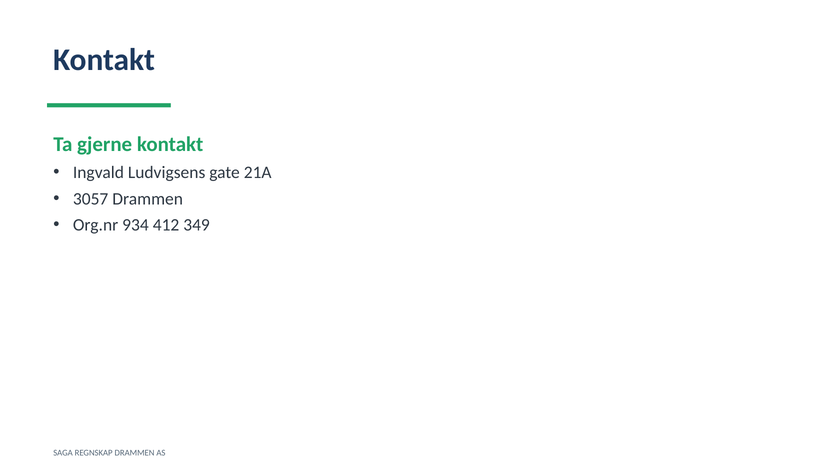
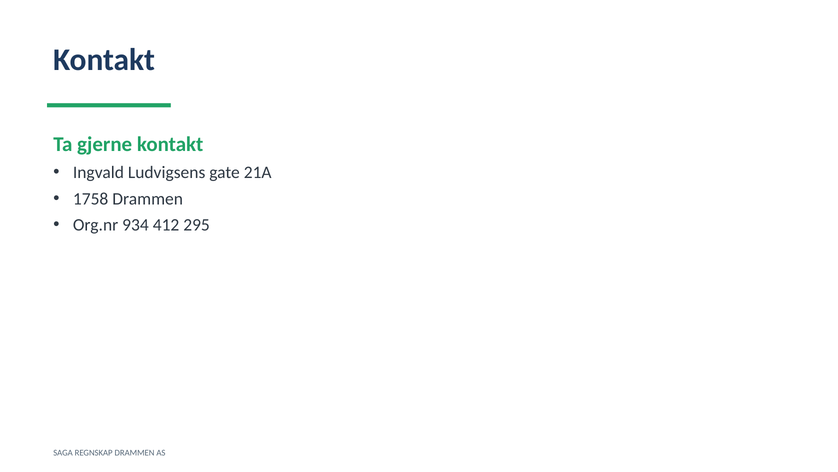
3057: 3057 -> 1758
349: 349 -> 295
